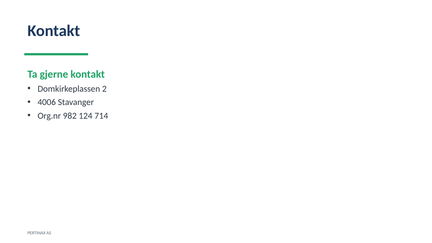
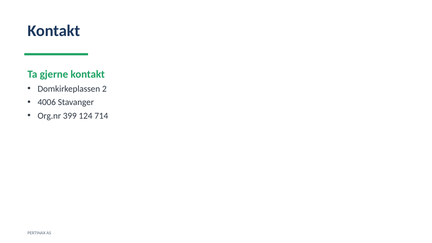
982: 982 -> 399
